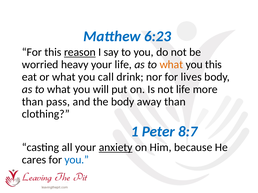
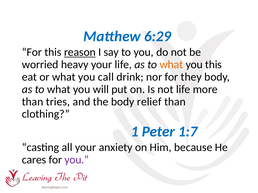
6:23: 6:23 -> 6:29
lives: lives -> they
pass: pass -> tries
away: away -> relief
8:7: 8:7 -> 1:7
anxiety underline: present -> none
you at (77, 160) colour: blue -> purple
